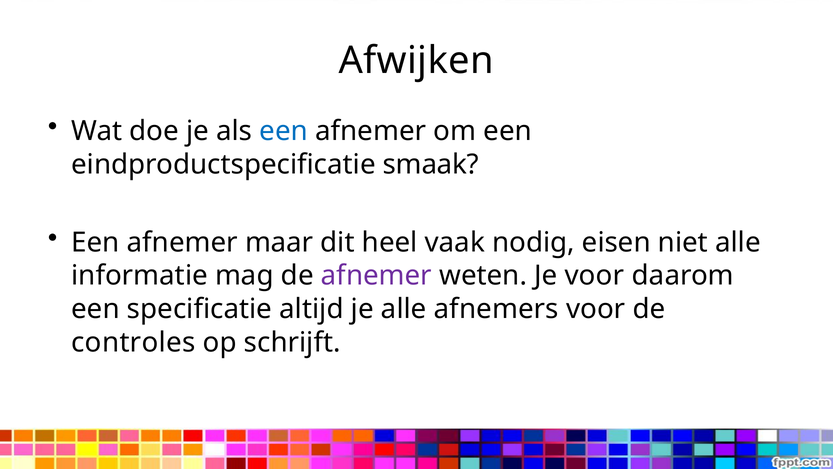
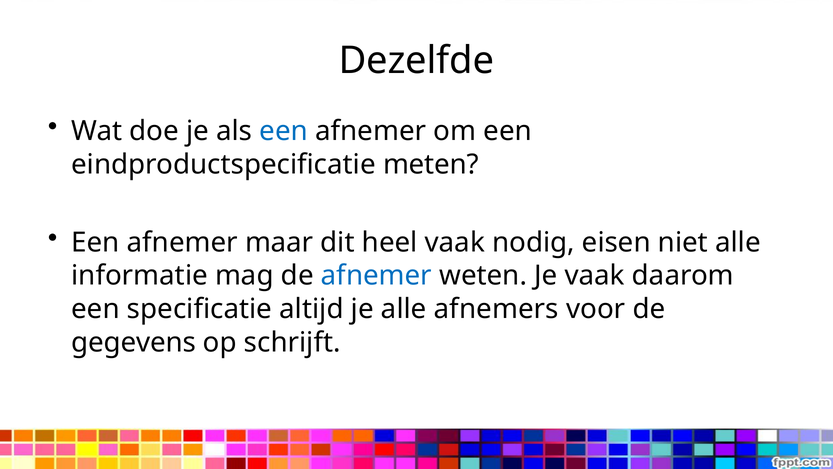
Afwijken: Afwijken -> Dezelfde
smaak: smaak -> meten
afnemer at (376, 275) colour: purple -> blue
Je voor: voor -> vaak
controles: controles -> gegevens
